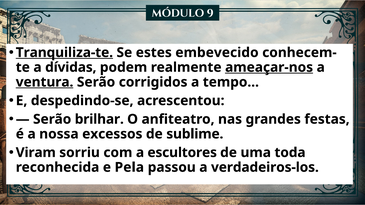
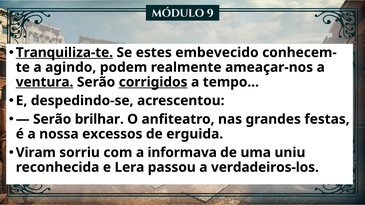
dívidas: dívidas -> agindo
ameaçar-nos underline: present -> none
corrigidos underline: none -> present
sublime: sublime -> erguida
escultores: escultores -> informava
toda: toda -> uniu
Pela: Pela -> Lera
